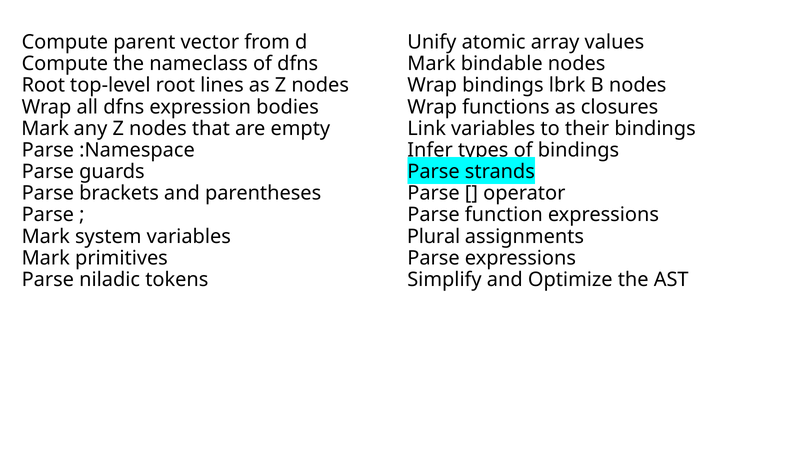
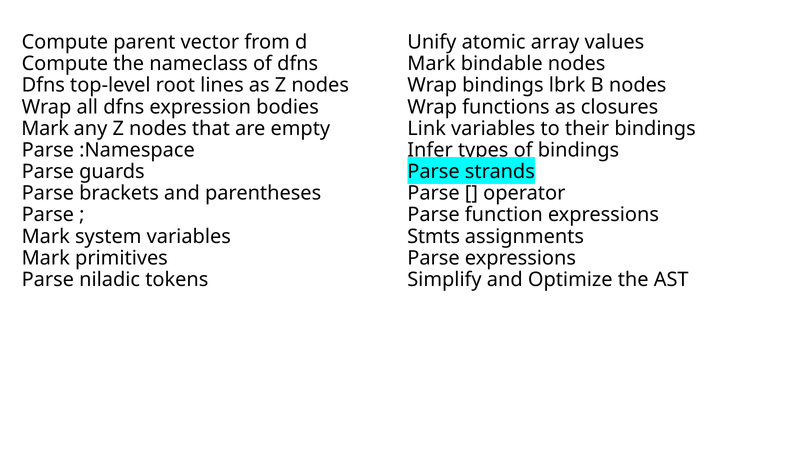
Root at (43, 85): Root -> Dfns
Plural: Plural -> Stmts
